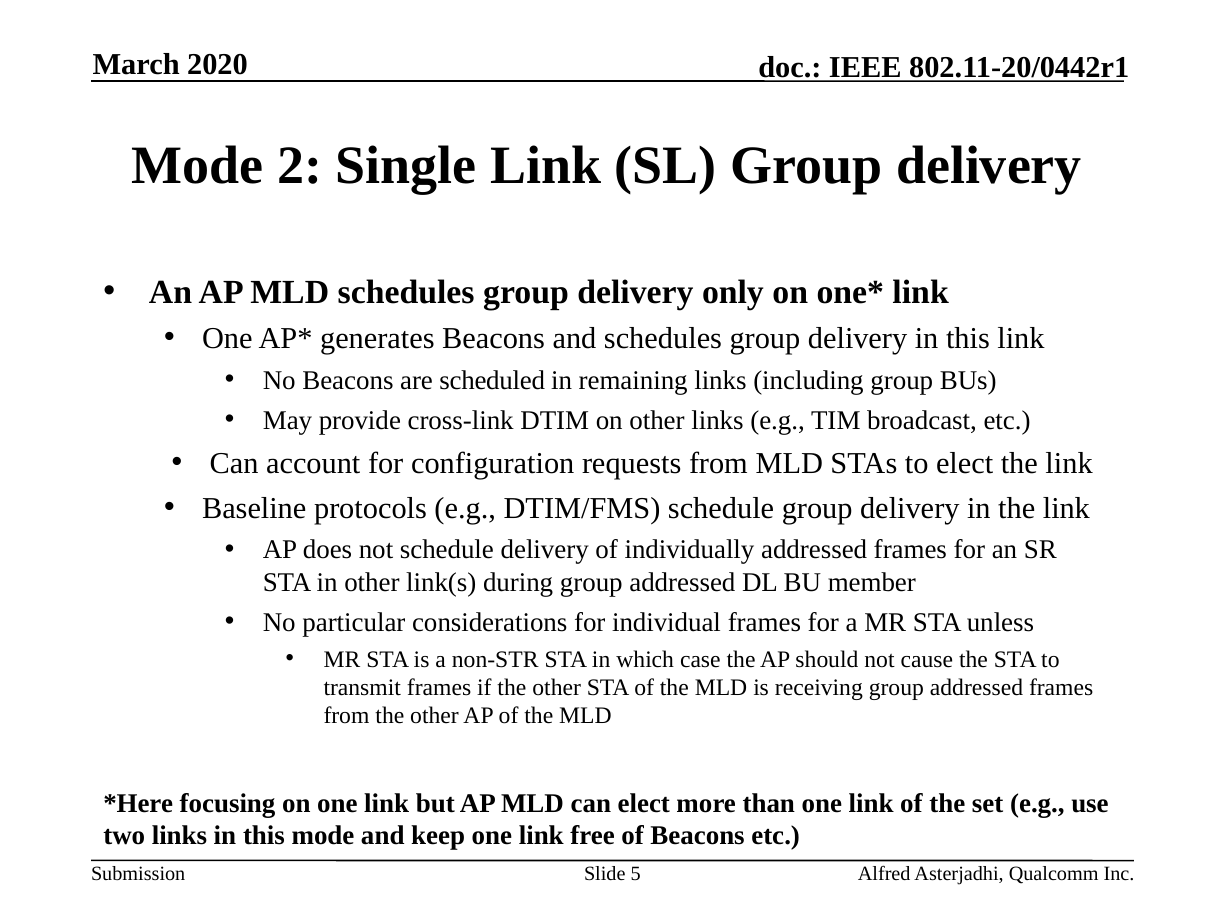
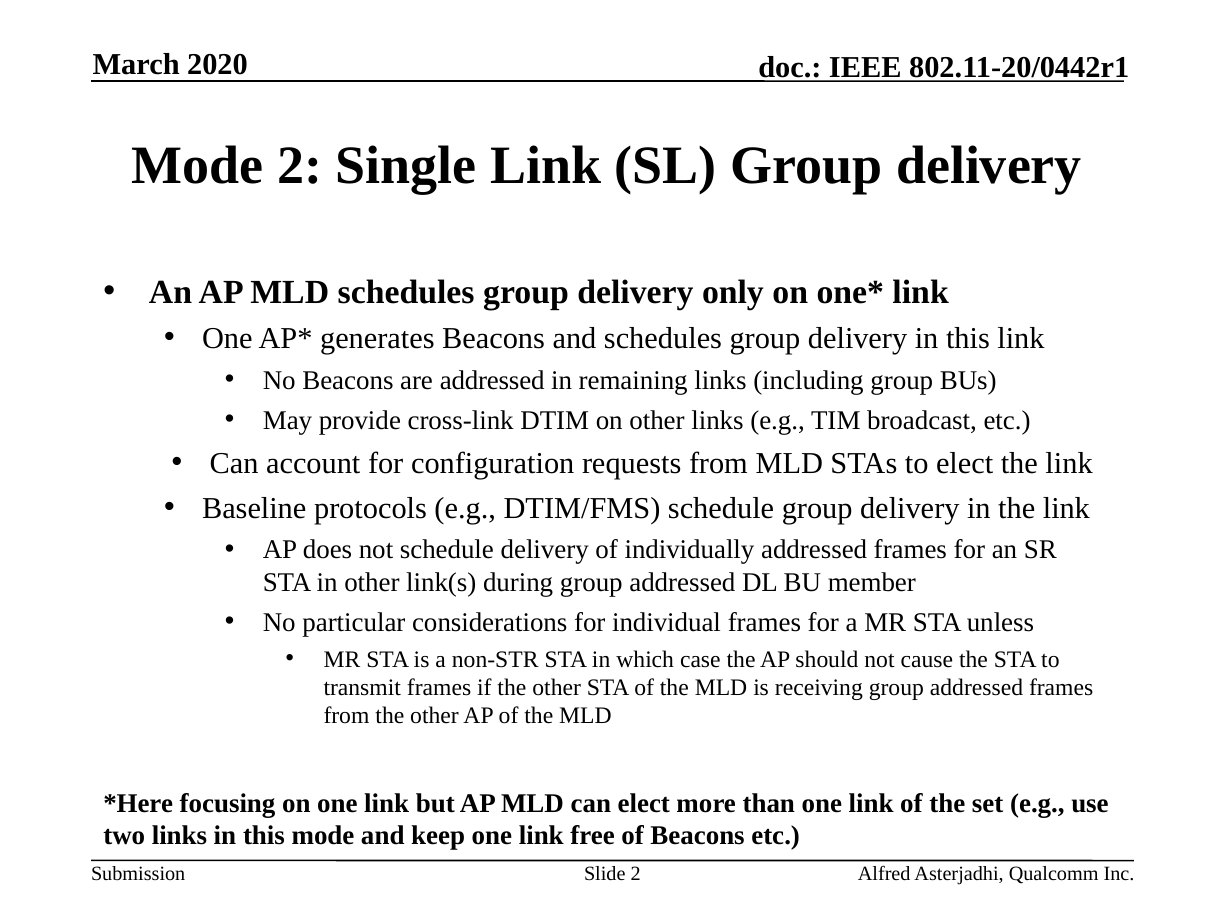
are scheduled: scheduled -> addressed
Slide 5: 5 -> 2
